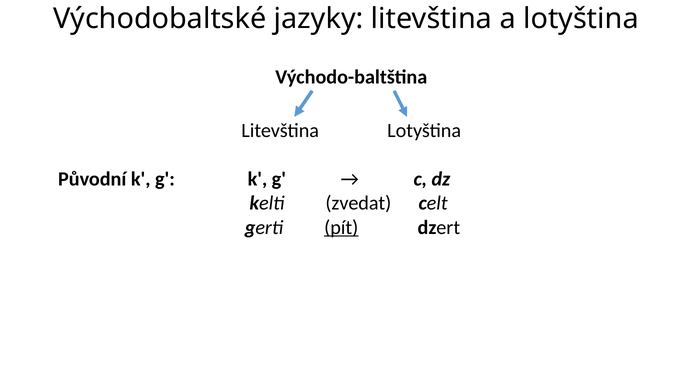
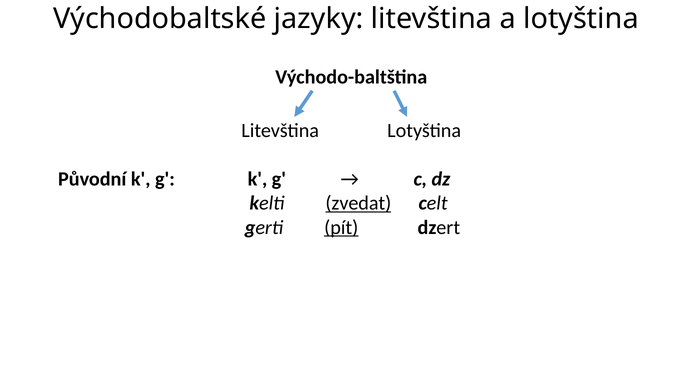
zvedat underline: none -> present
